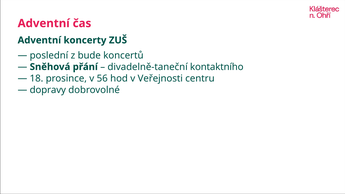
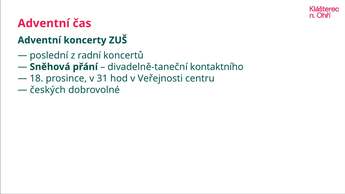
bude: bude -> radní
56: 56 -> 31
dopravy: dopravy -> českých
